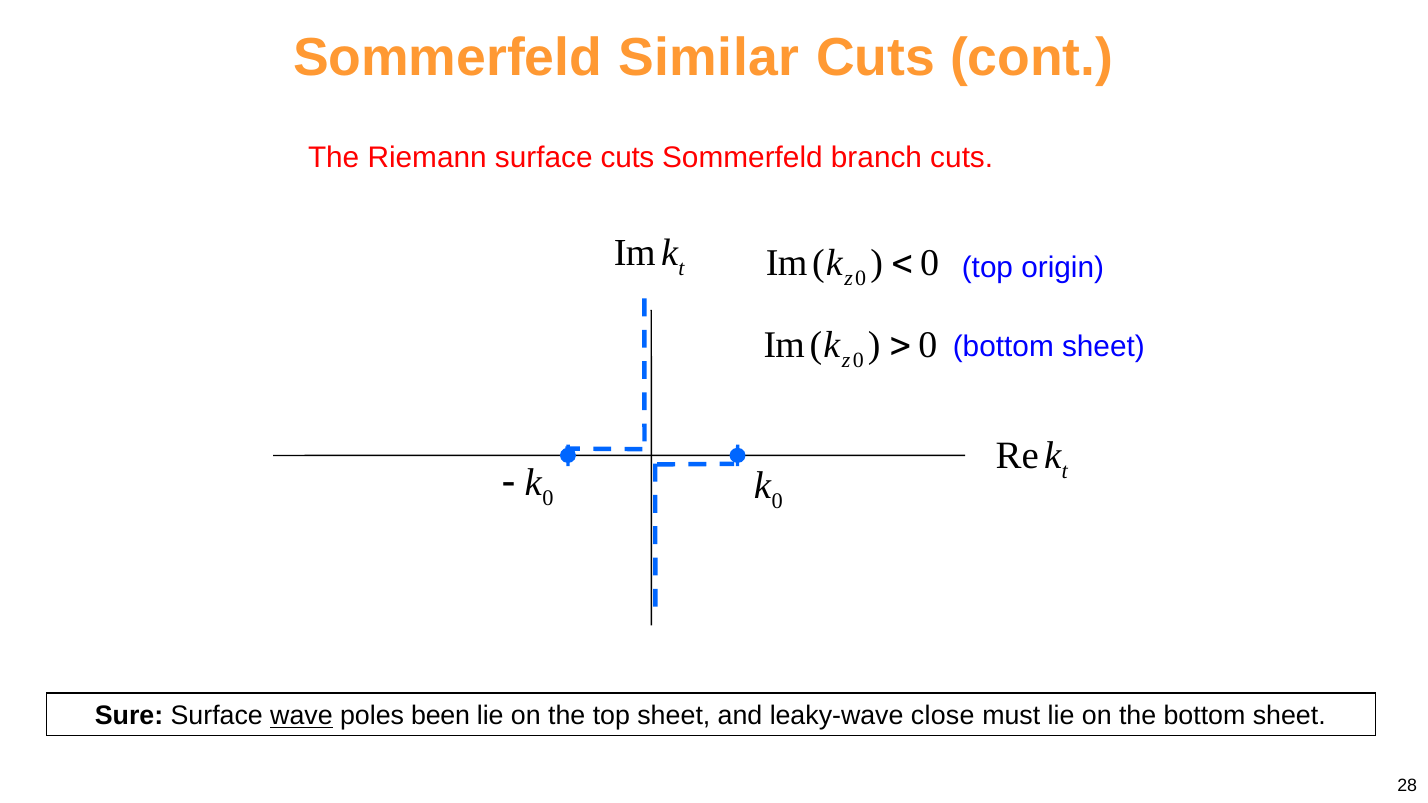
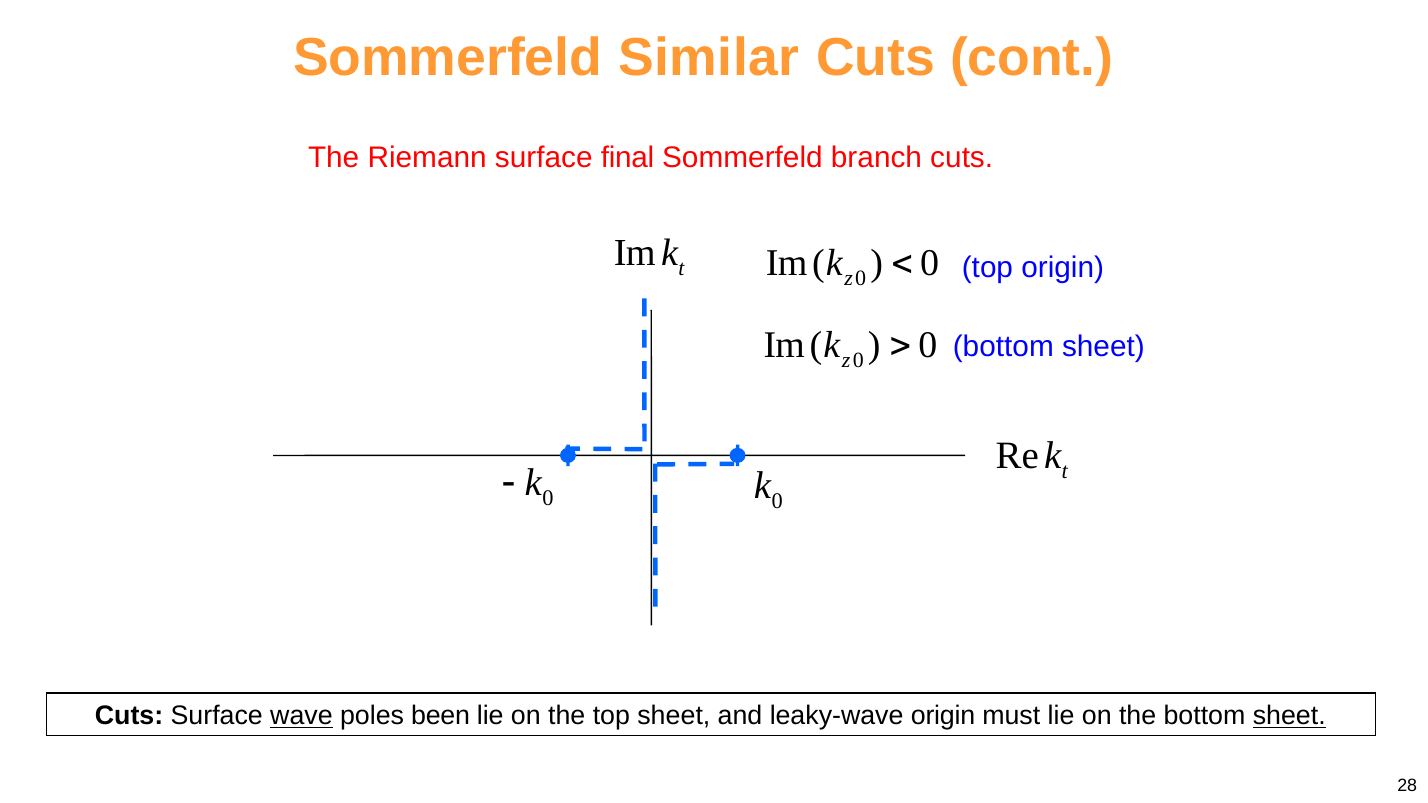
surface cuts: cuts -> final
Sure at (129, 716): Sure -> Cuts
leaky-wave close: close -> origin
sheet at (1289, 716) underline: none -> present
